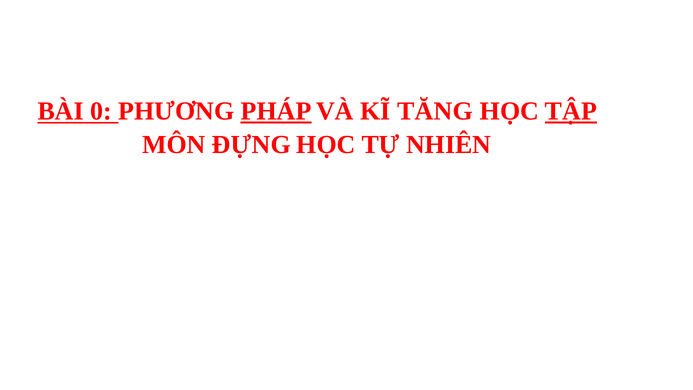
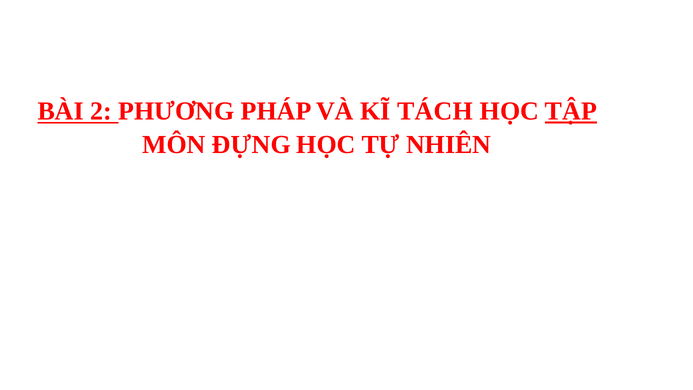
0: 0 -> 2
PHÁP underline: present -> none
TĂNG: TĂNG -> TÁCH
